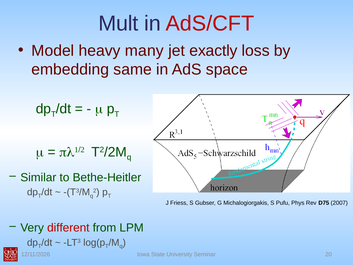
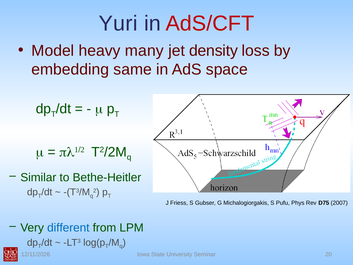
Mult: Mult -> Yuri
exactly: exactly -> density
different colour: red -> blue
